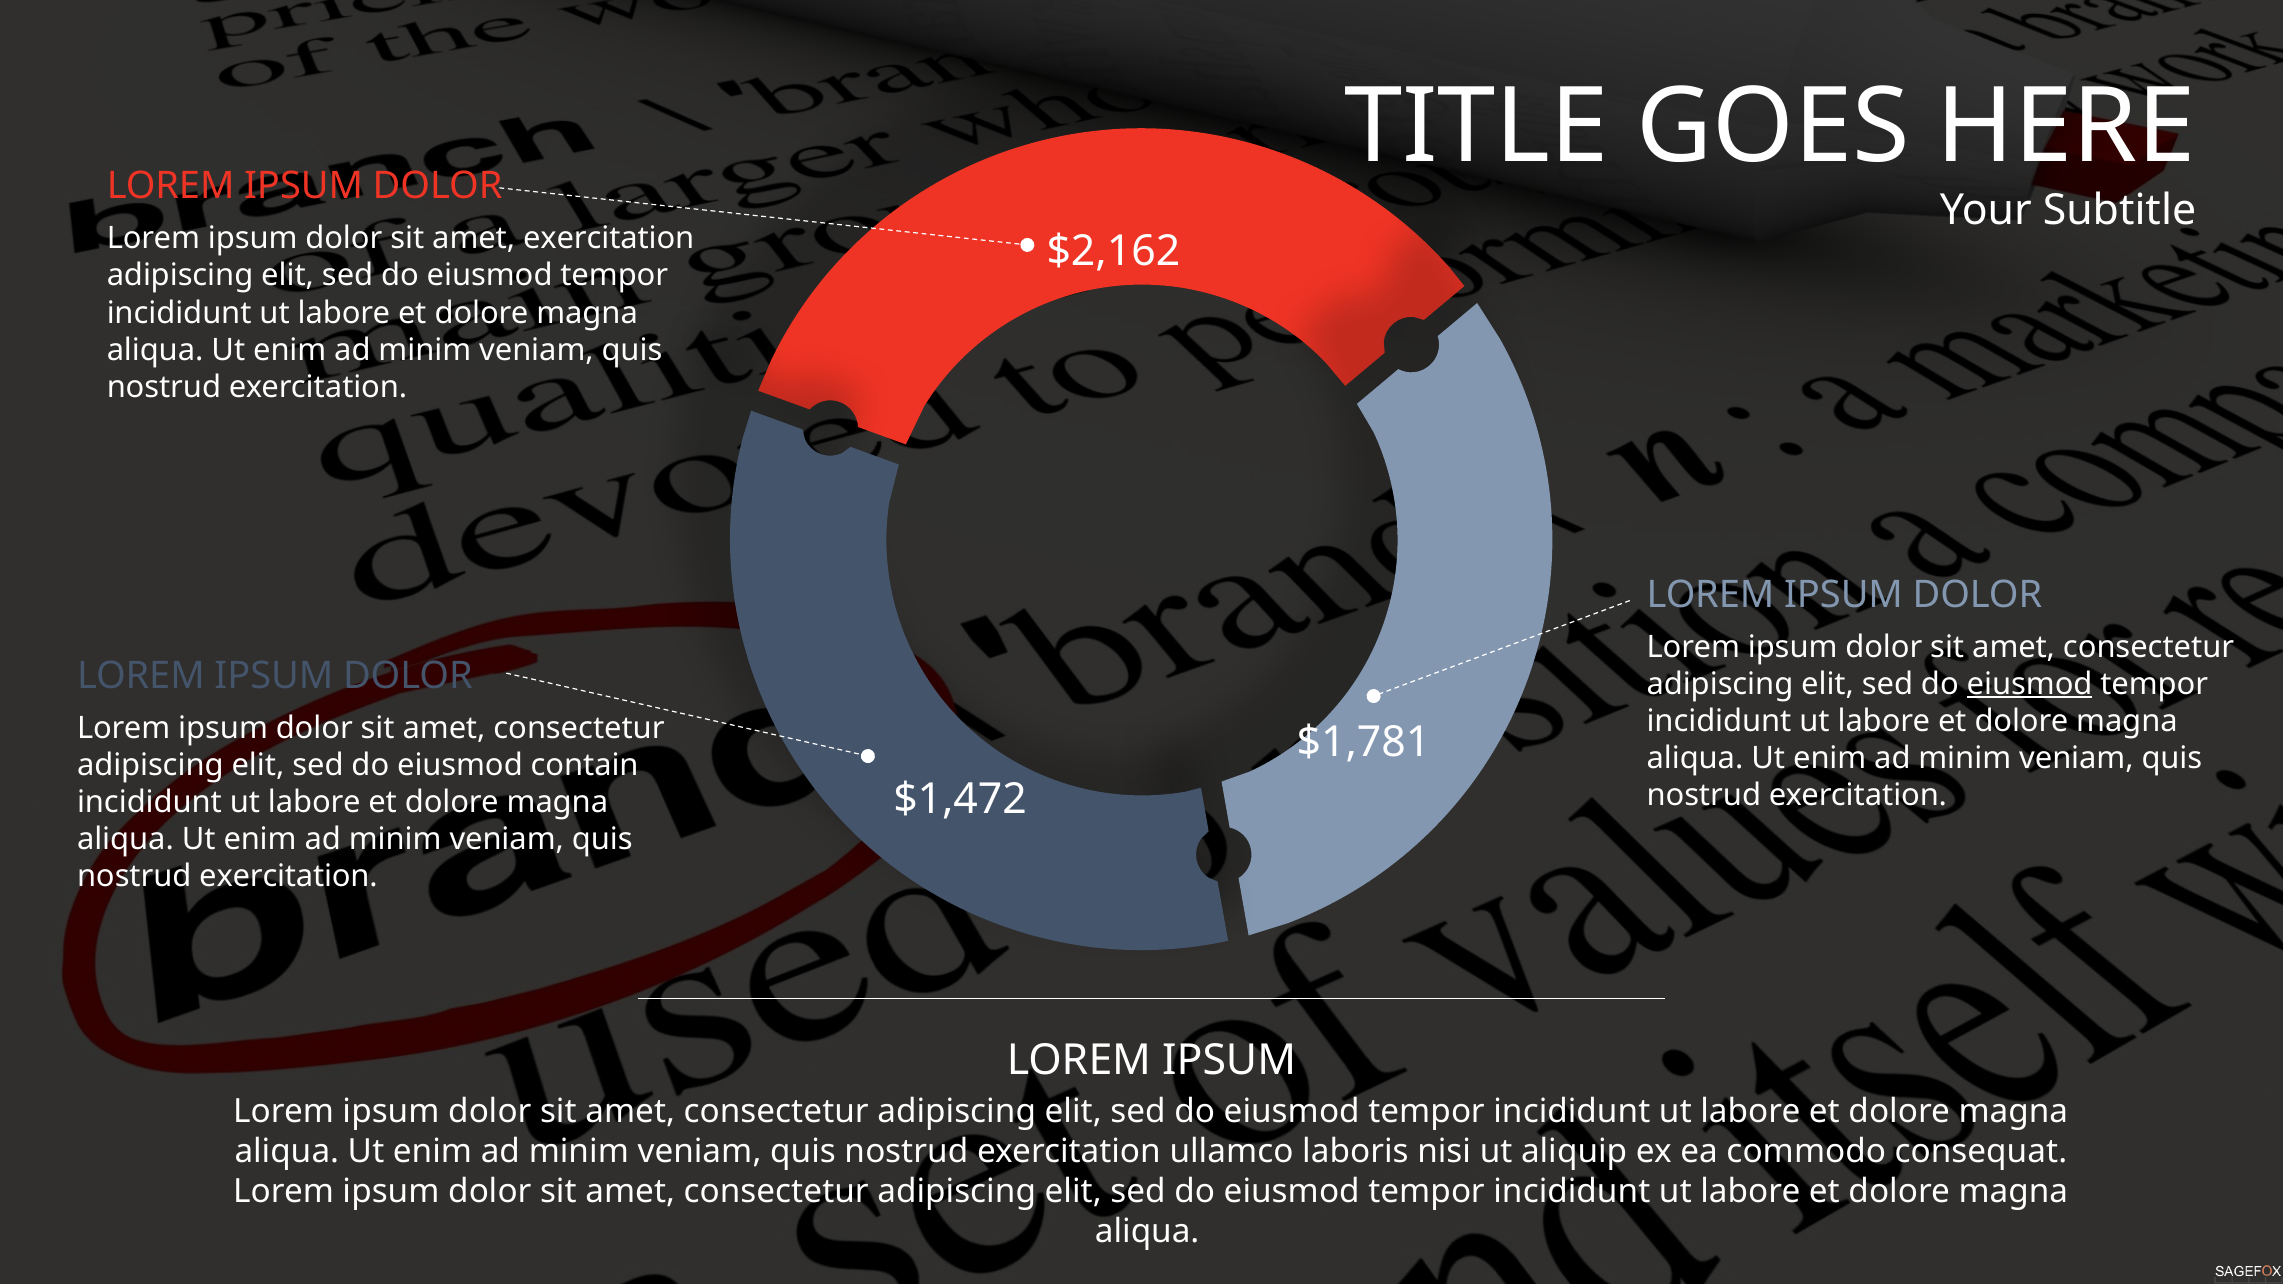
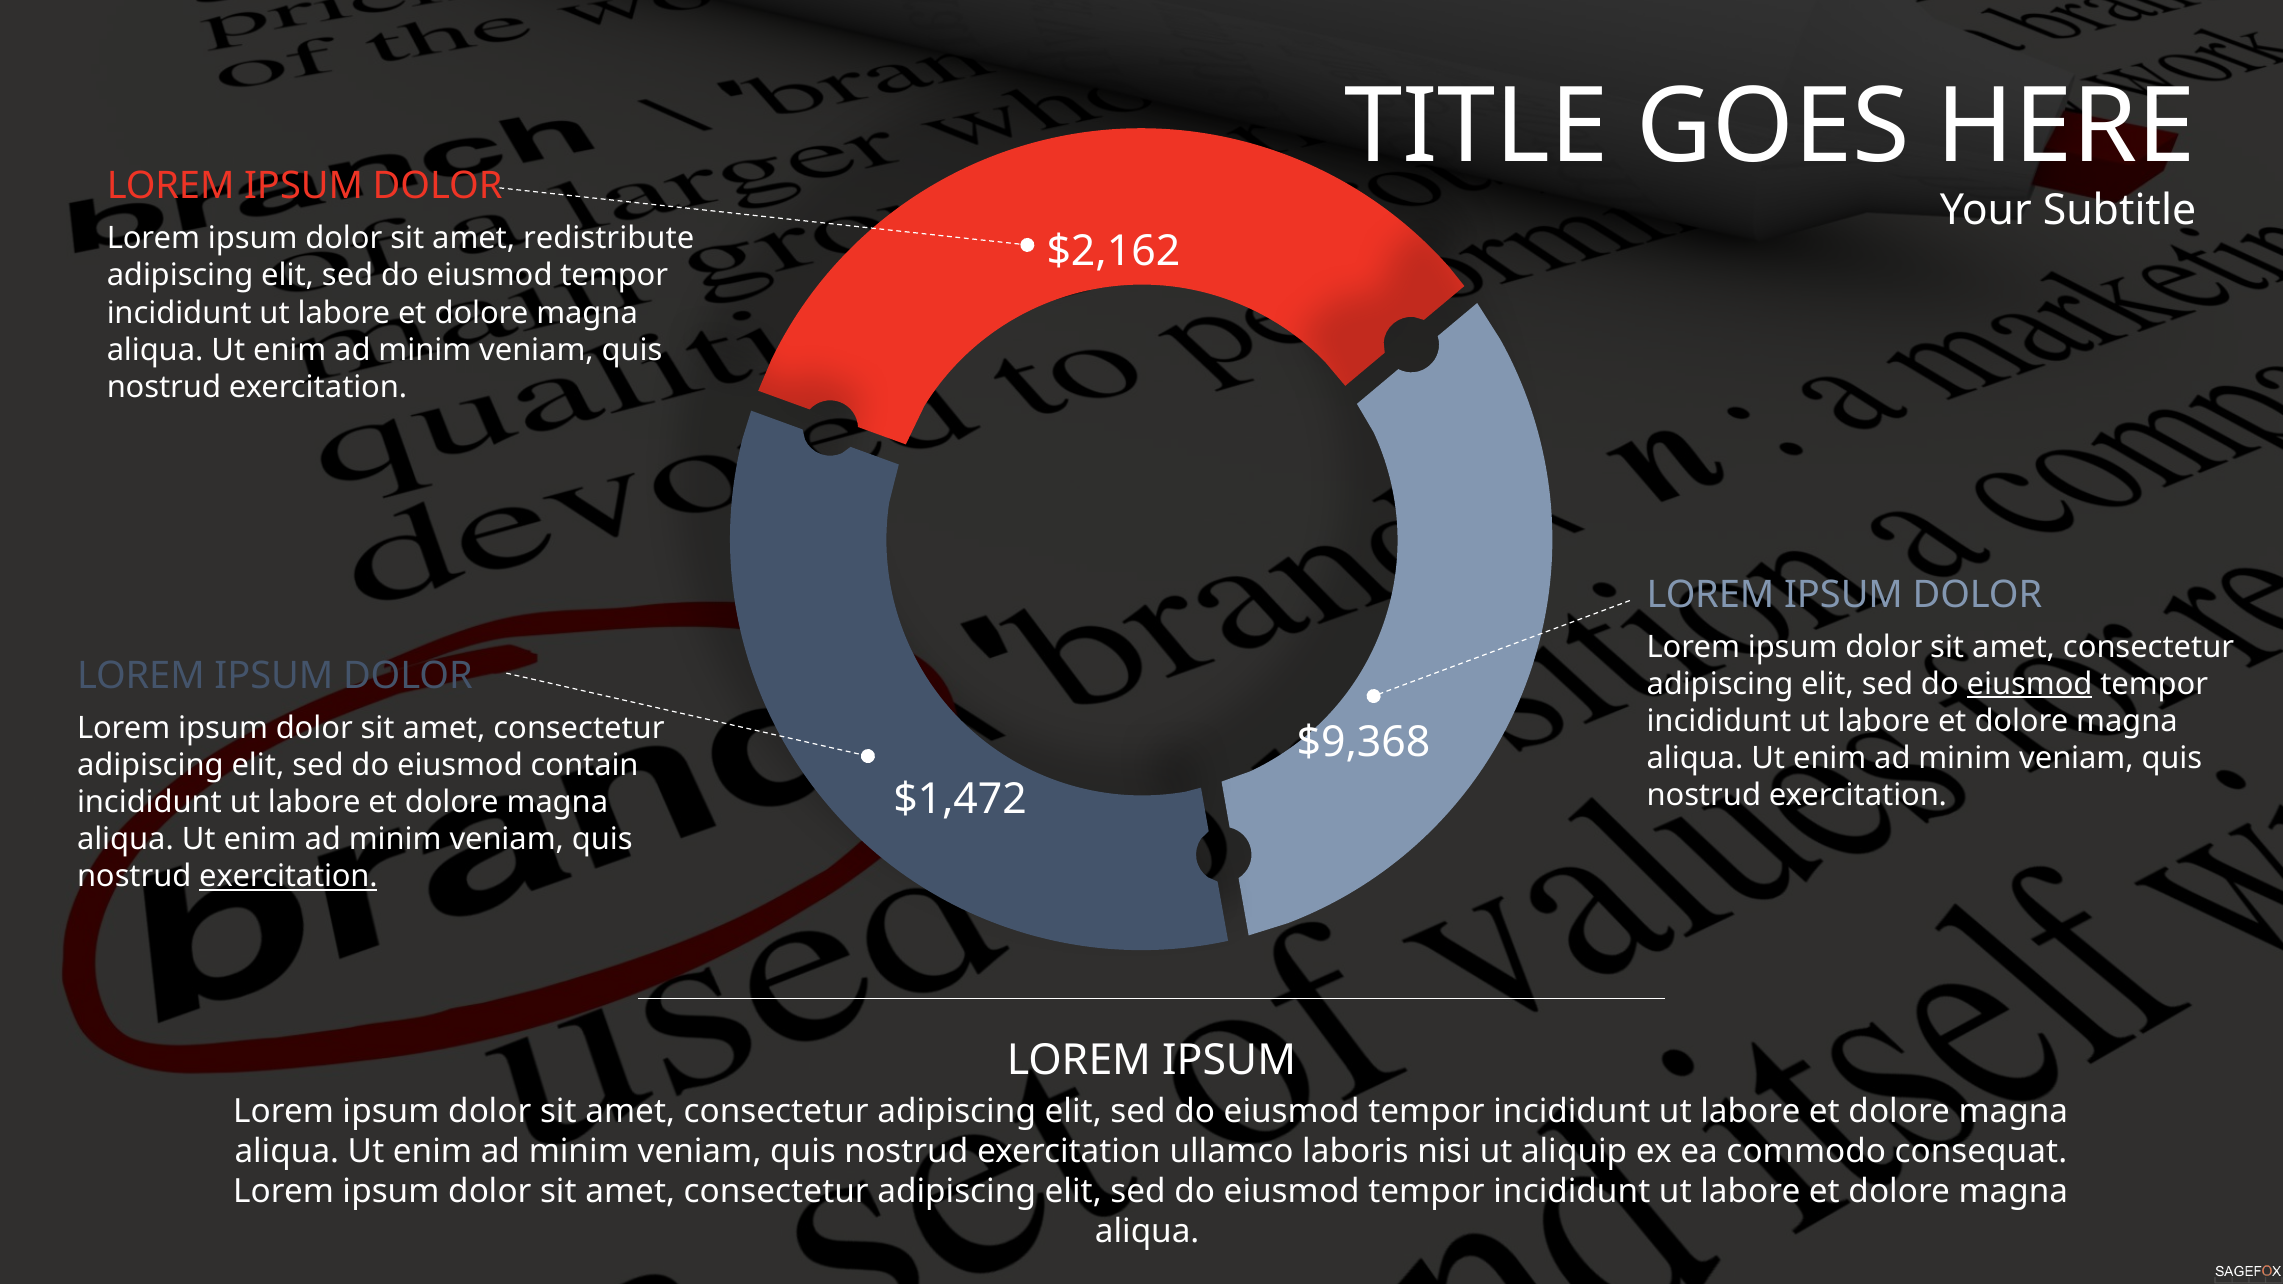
amet exercitation: exercitation -> redistribute
$1,781: $1,781 -> $9,368
exercitation at (288, 877) underline: none -> present
